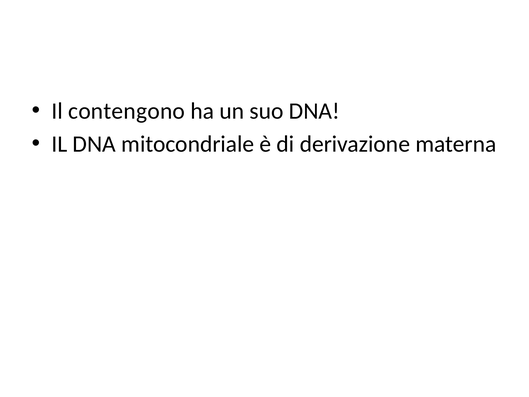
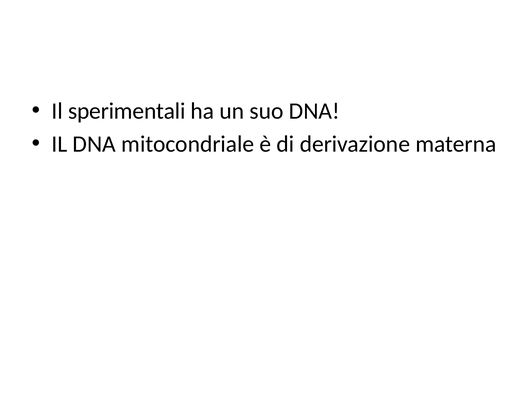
contengono: contengono -> sperimentali
